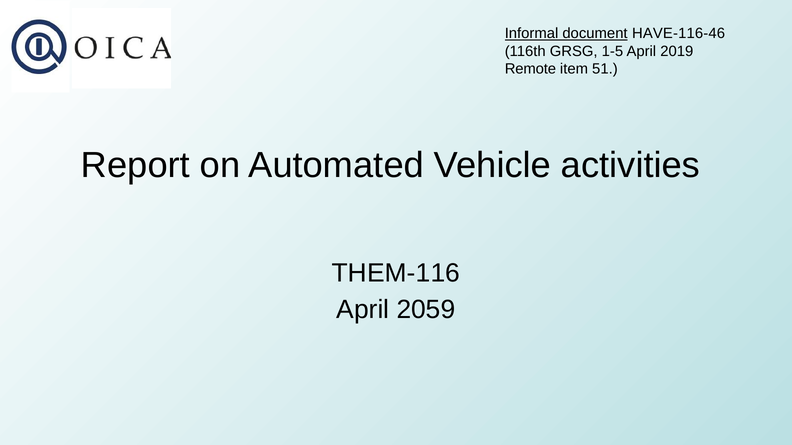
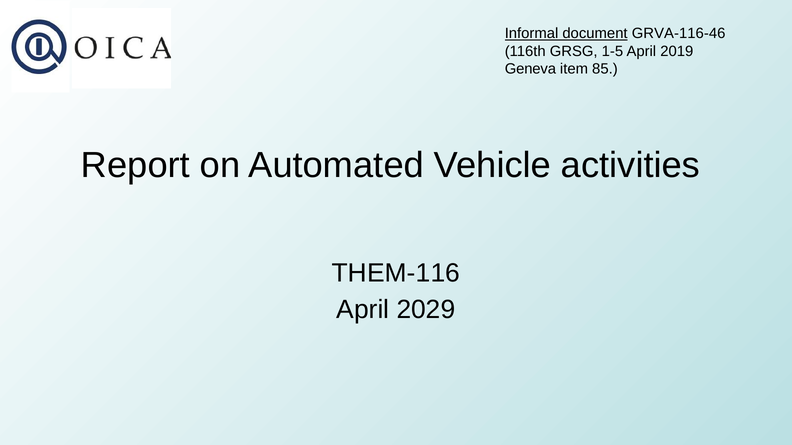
HAVE-116-46: HAVE-116-46 -> GRVA-116-46
Remote: Remote -> Geneva
51: 51 -> 85
2059: 2059 -> 2029
